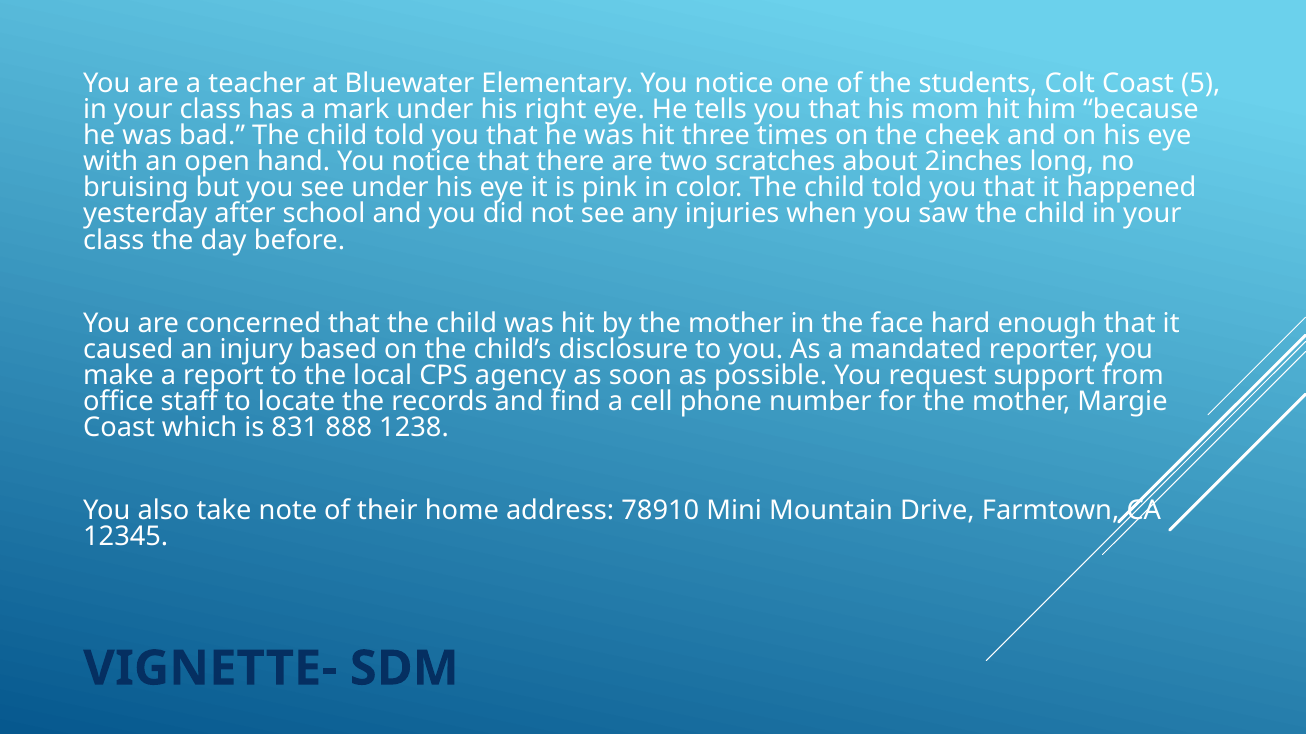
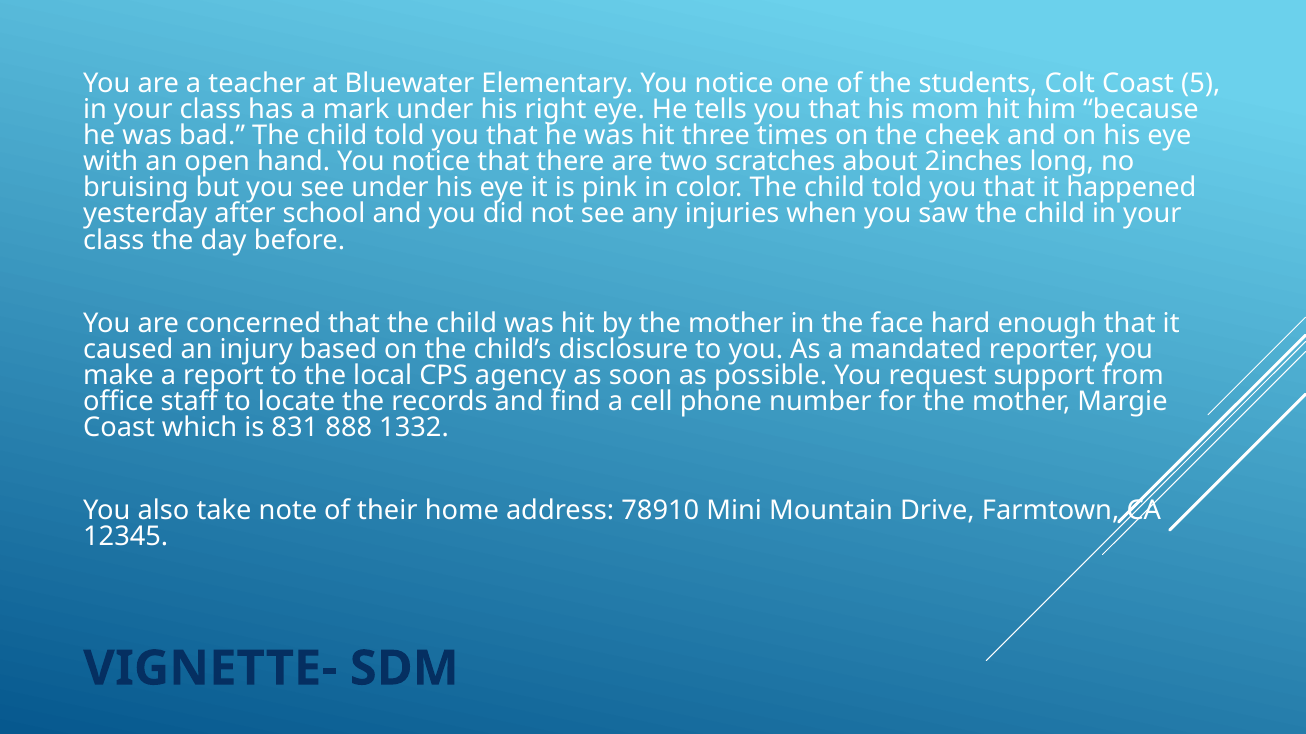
1238: 1238 -> 1332
